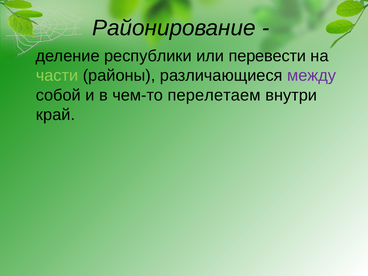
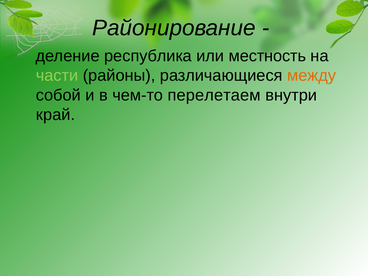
республики: республики -> республика
перевести: перевести -> местность
между colour: purple -> orange
